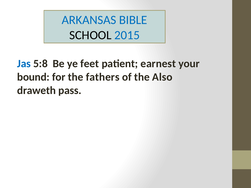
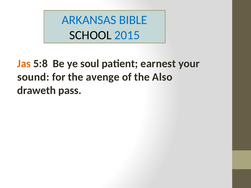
Jas colour: blue -> orange
feet: feet -> soul
bound: bound -> sound
fathers: fathers -> avenge
